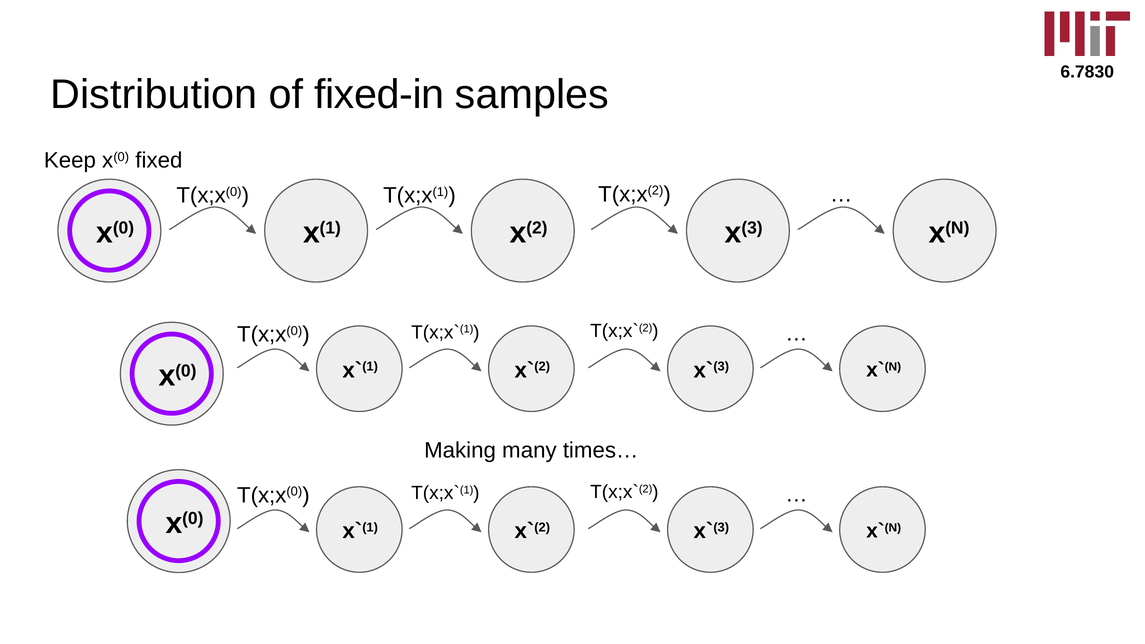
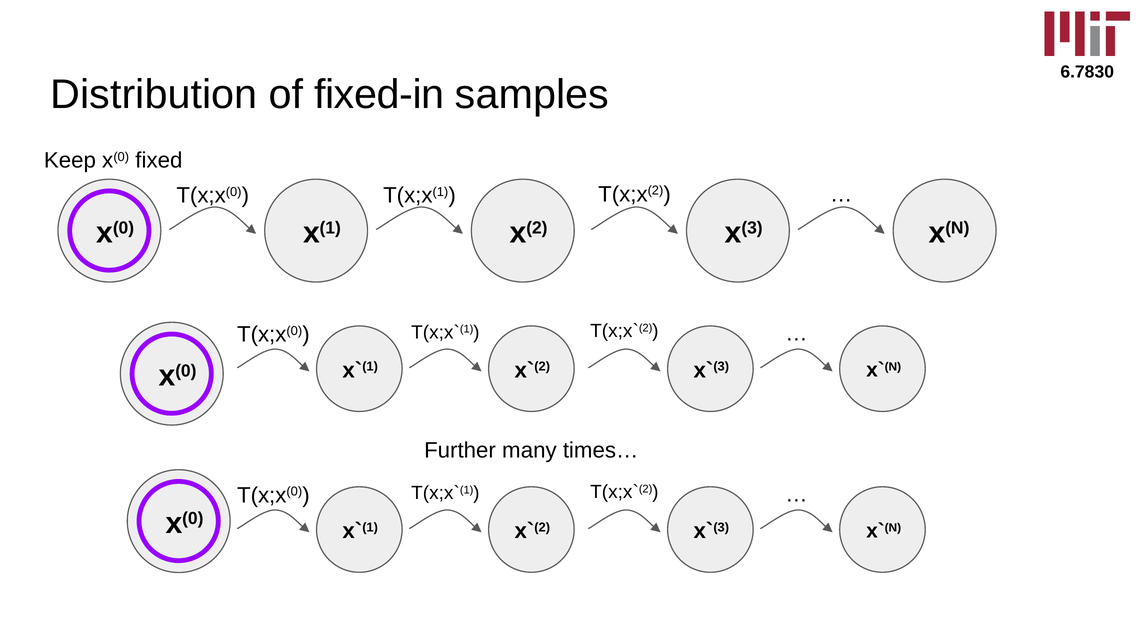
Making: Making -> Further
